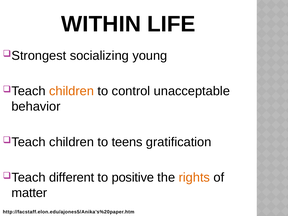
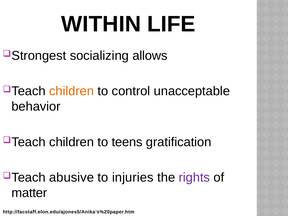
young: young -> allows
different: different -> abusive
positive: positive -> injuries
rights colour: orange -> purple
